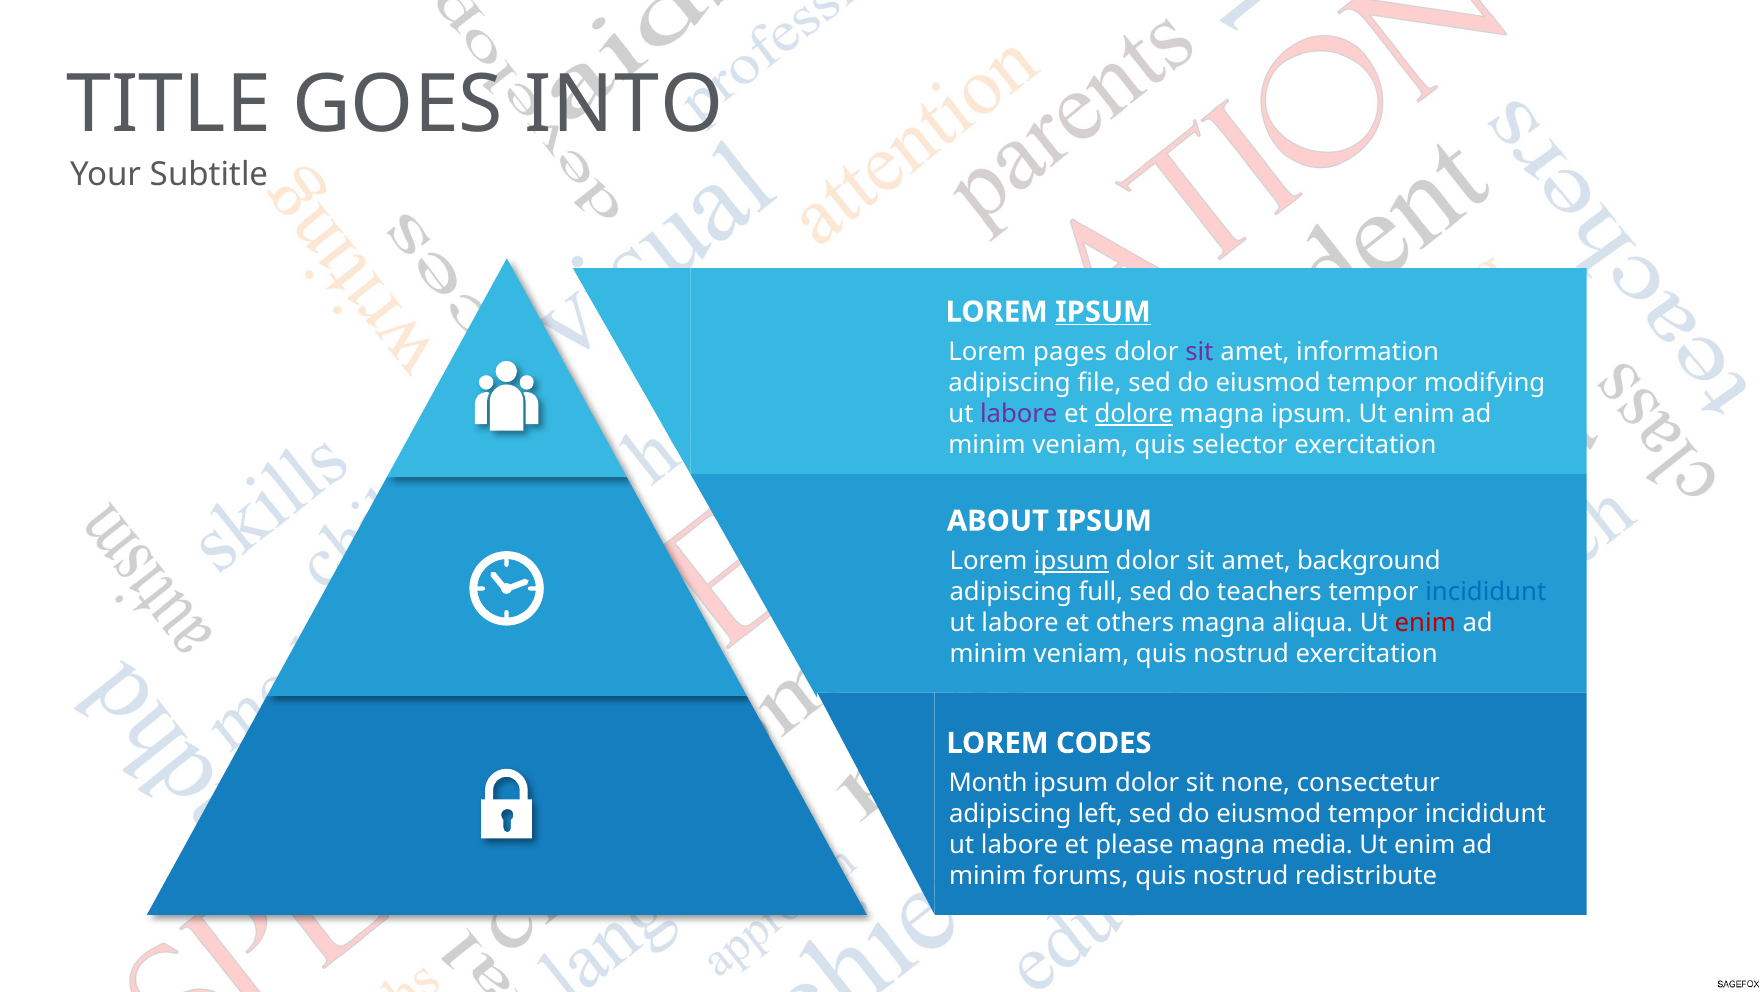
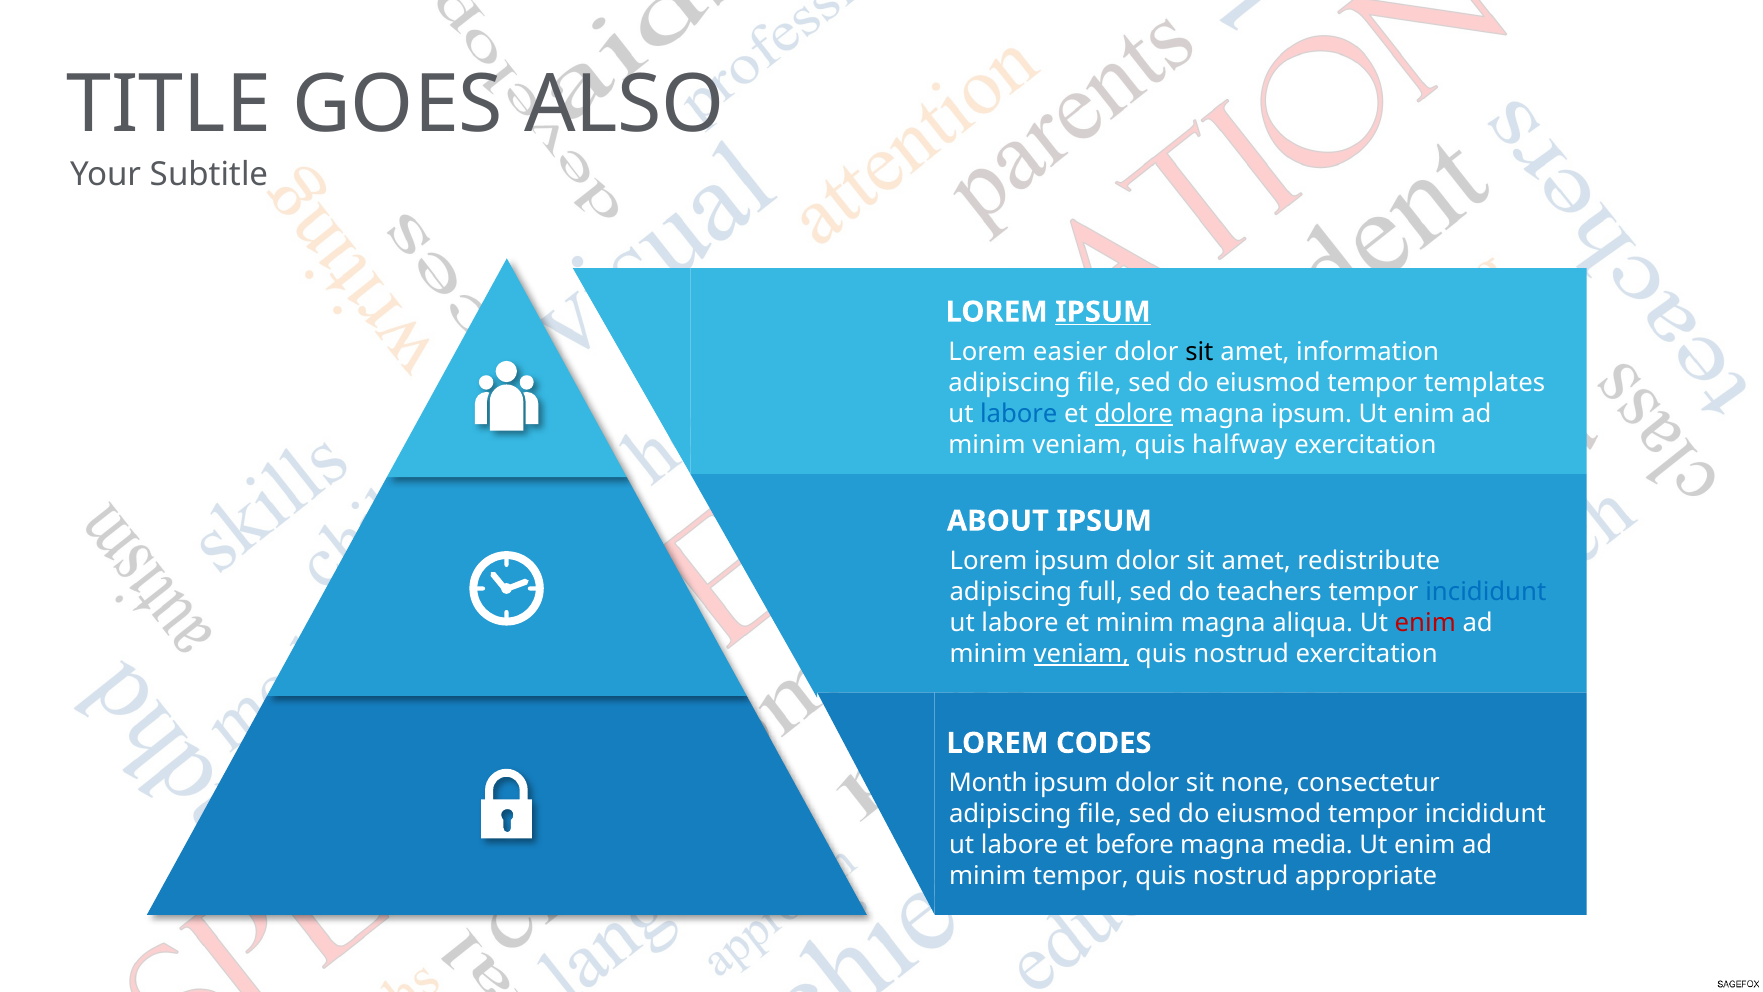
INTO: INTO -> ALSO
pages: pages -> easier
sit at (1199, 352) colour: purple -> black
modifying: modifying -> templates
labore at (1019, 414) colour: purple -> blue
selector: selector -> halfway
ipsum at (1071, 561) underline: present -> none
background: background -> redistribute
et others: others -> minim
veniam at (1081, 653) underline: none -> present
left at (1100, 814): left -> file
please: please -> before
minim forums: forums -> tempor
redistribute: redistribute -> appropriate
